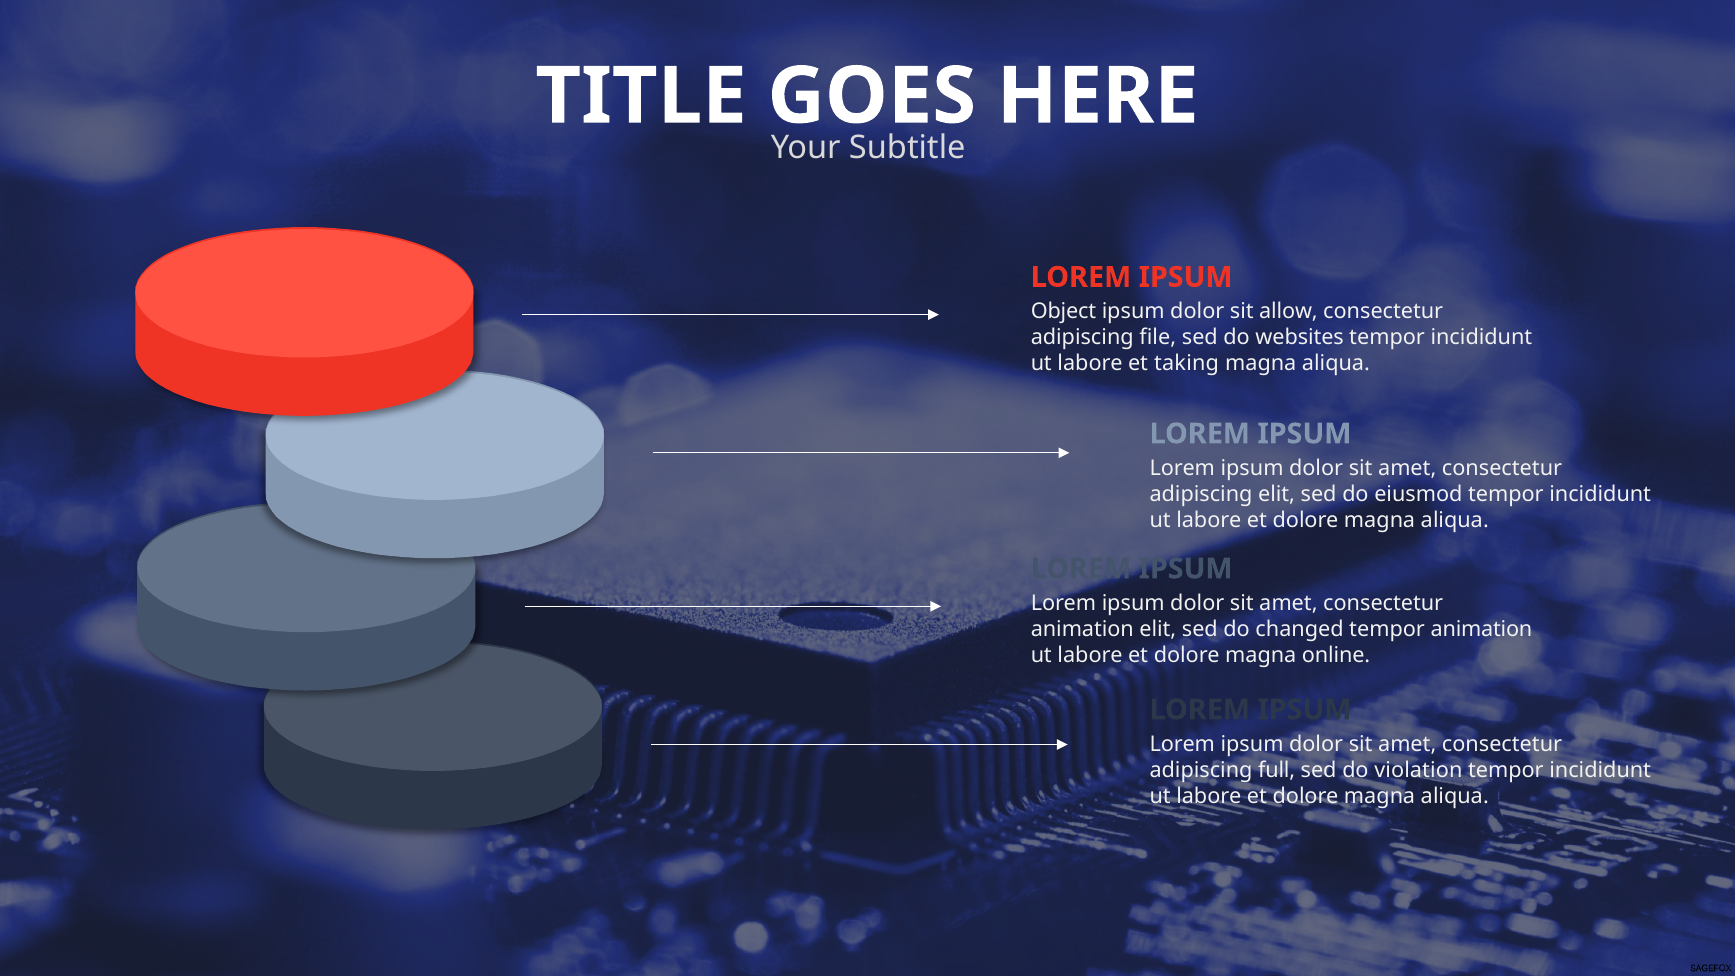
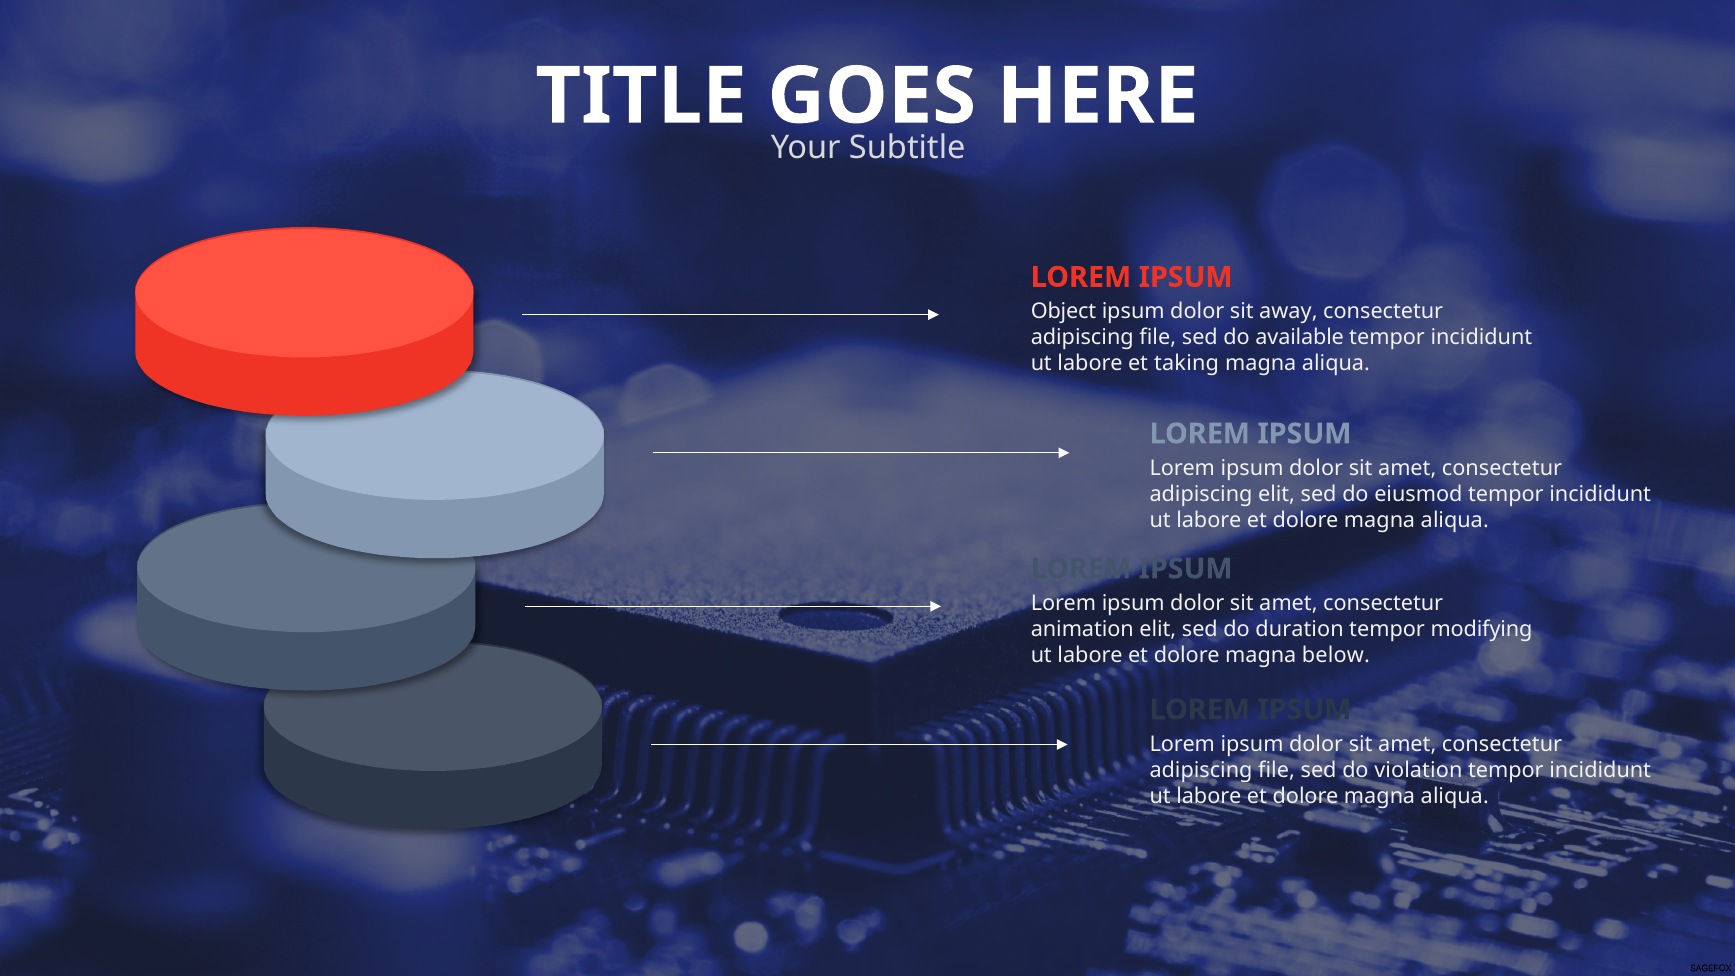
allow: allow -> away
websites: websites -> available
changed: changed -> duration
tempor animation: animation -> modifying
online: online -> below
full at (1277, 770): full -> file
